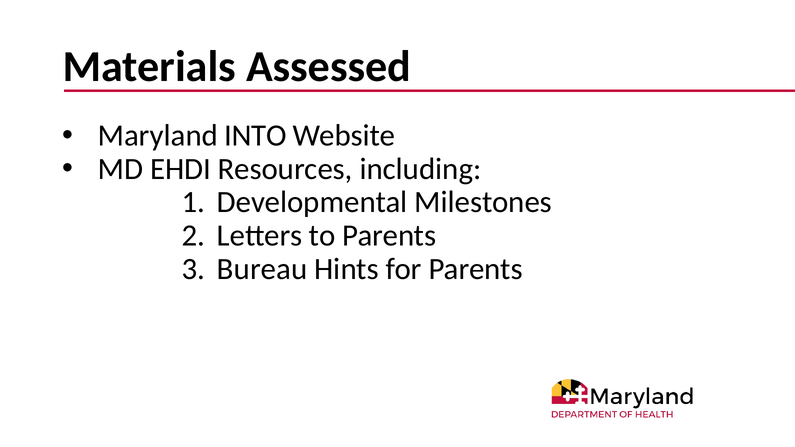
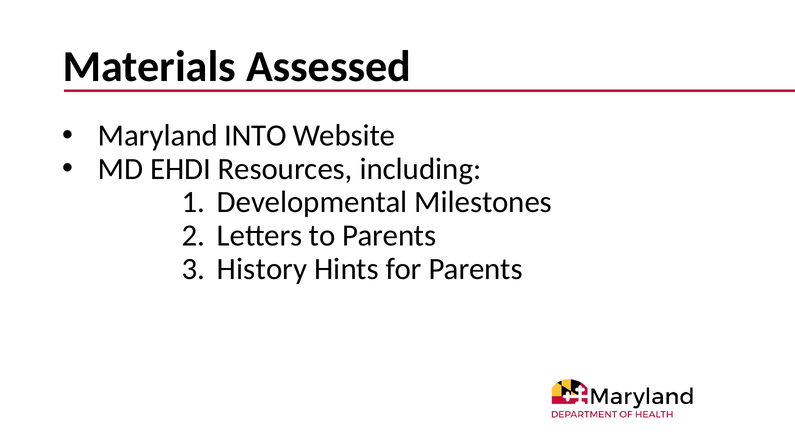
Bureau: Bureau -> History
